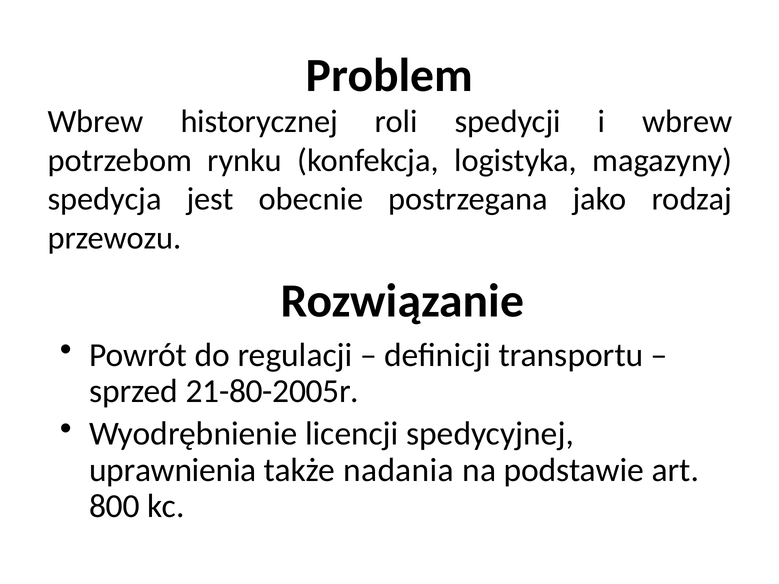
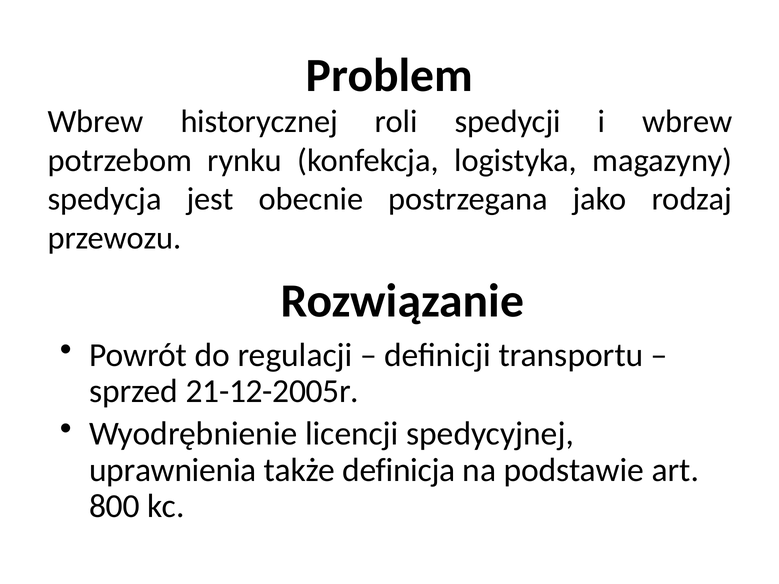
21-80-2005r: 21-80-2005r -> 21-12-2005r
nadania: nadania -> definicja
